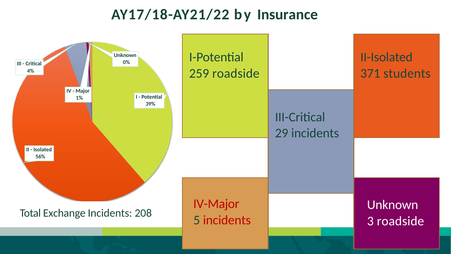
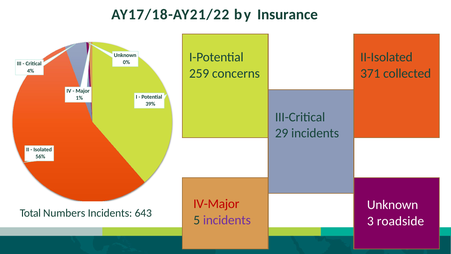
259 roadside: roadside -> concerns
students: students -> collected
Exchange: Exchange -> Numbers
208: 208 -> 643
incidents at (227, 220) colour: red -> purple
